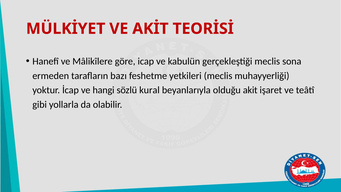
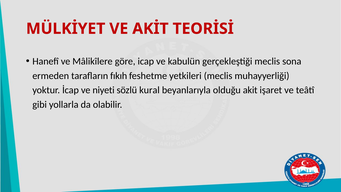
bazı: bazı -> fıkıh
hangi: hangi -> niyeti
